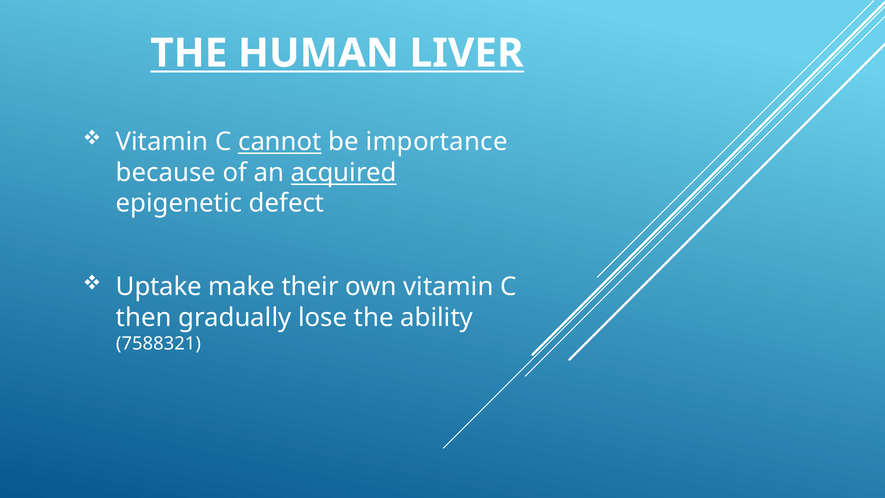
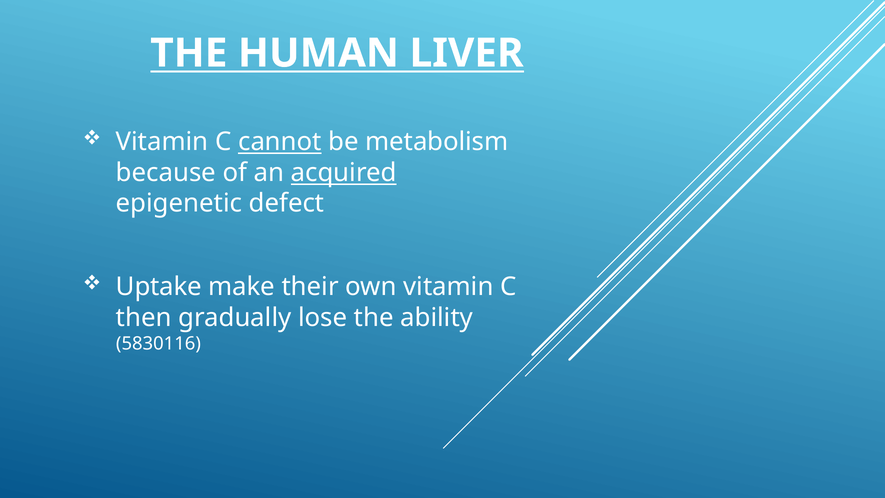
importance: importance -> metabolism
7588321: 7588321 -> 5830116
